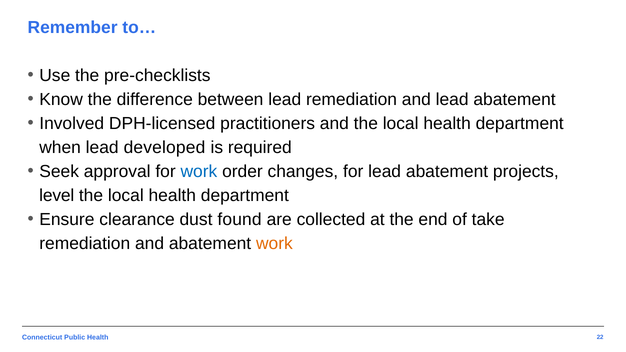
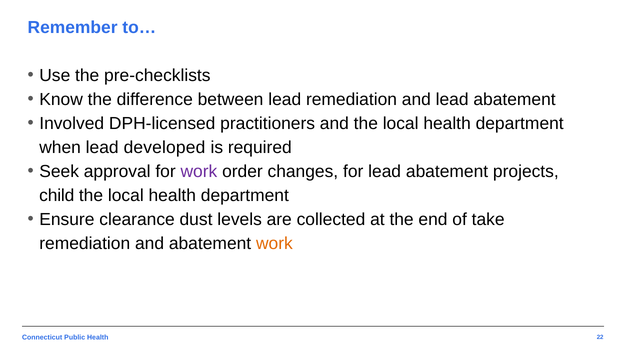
work at (199, 171) colour: blue -> purple
level: level -> child
found: found -> levels
